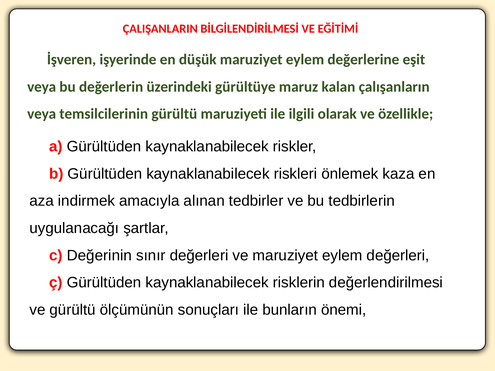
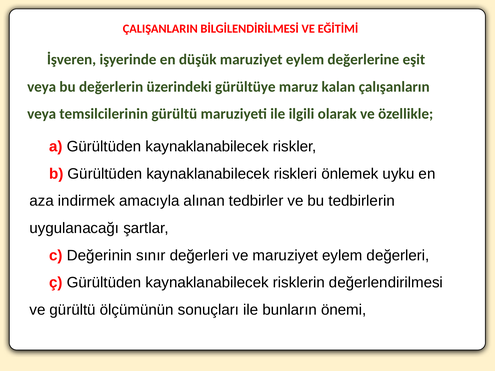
kaza: kaza -> uyku
